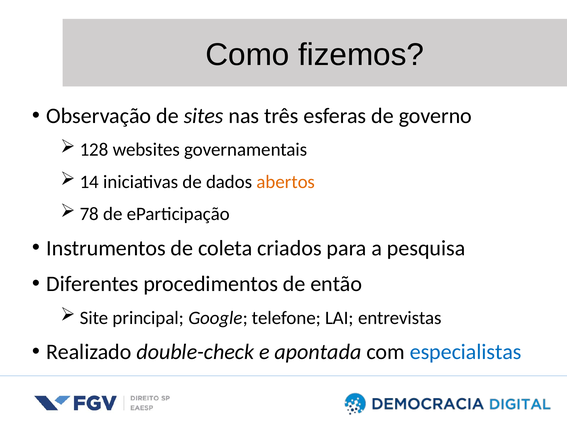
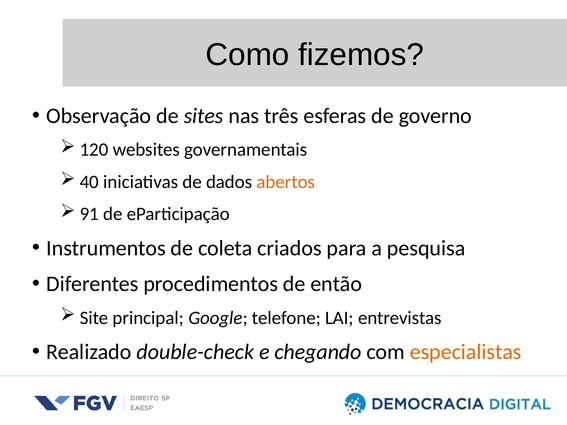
128: 128 -> 120
14: 14 -> 40
78: 78 -> 91
apontada: apontada -> chegando
especialistas colour: blue -> orange
